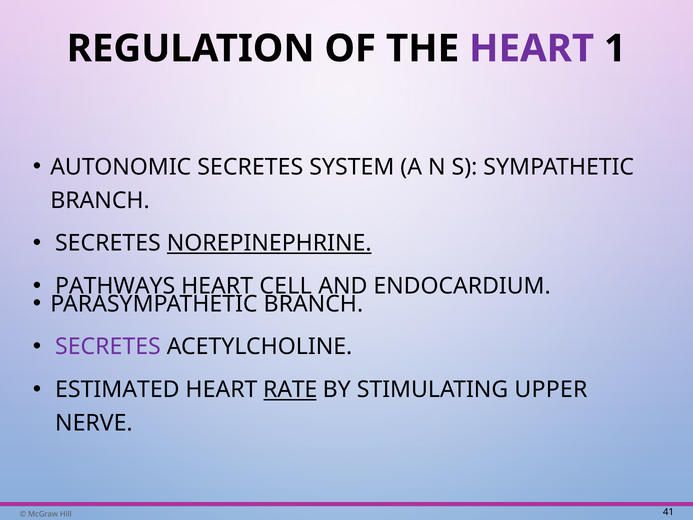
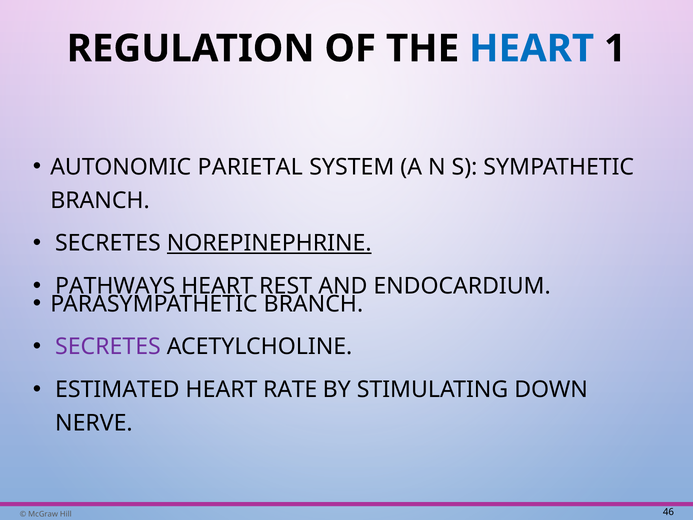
HEART at (532, 49) colour: purple -> blue
AUTONOMIC SECRETES: SECRETES -> PARIETAL
CELL: CELL -> REST
RATE underline: present -> none
UPPER: UPPER -> DOWN
41: 41 -> 46
